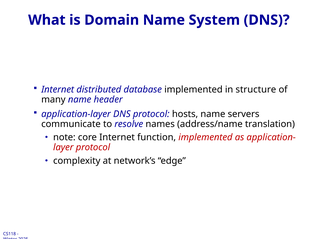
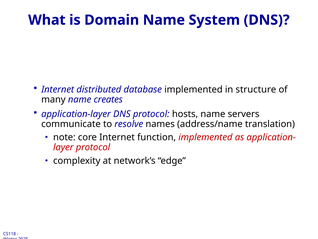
header: header -> creates
